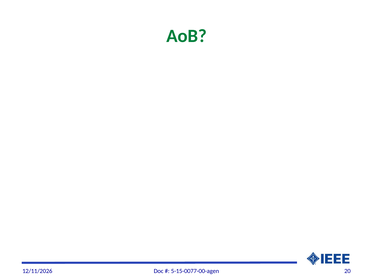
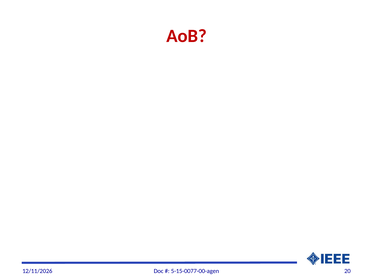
AoB colour: green -> red
